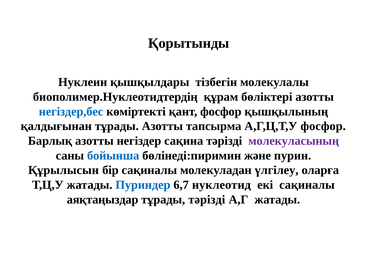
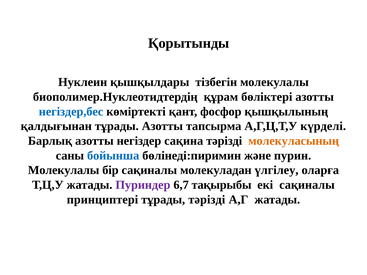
А,Г,Ц,Т,У фосфор: фосфор -> күрделі
молекуласының colour: purple -> orange
Құрылысын at (64, 170): Құрылысын -> Молекулалы
Пуриндер colour: blue -> purple
нуклеотид: нуклеотид -> тақырыбы
аяқтаңыздар: аяқтаңыздар -> принциптері
